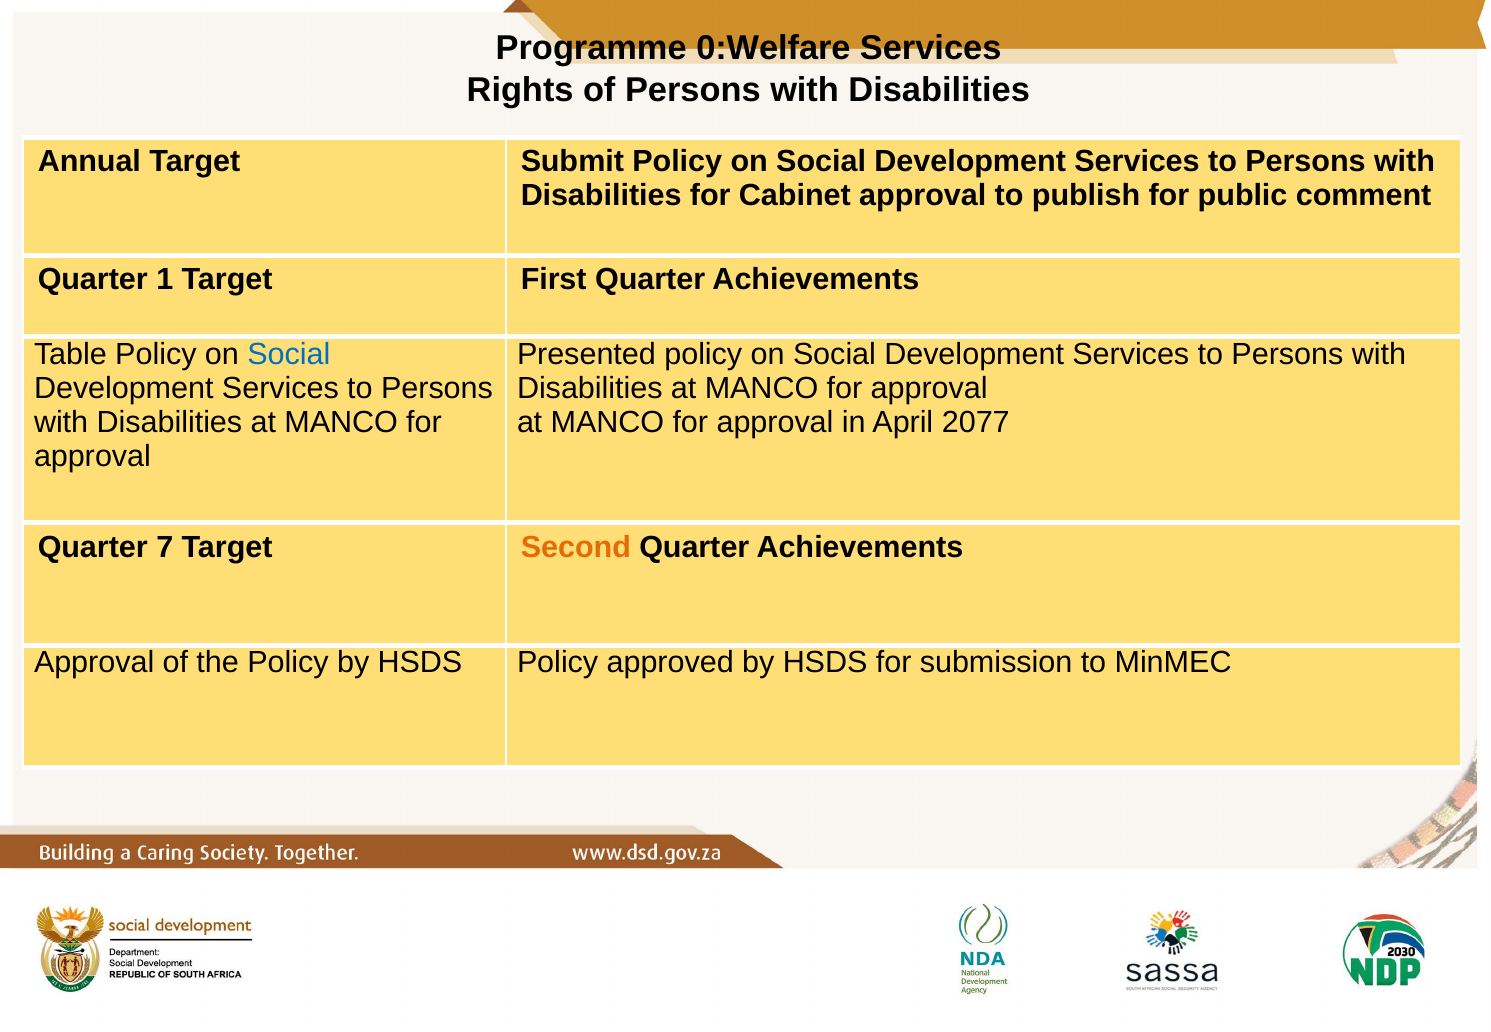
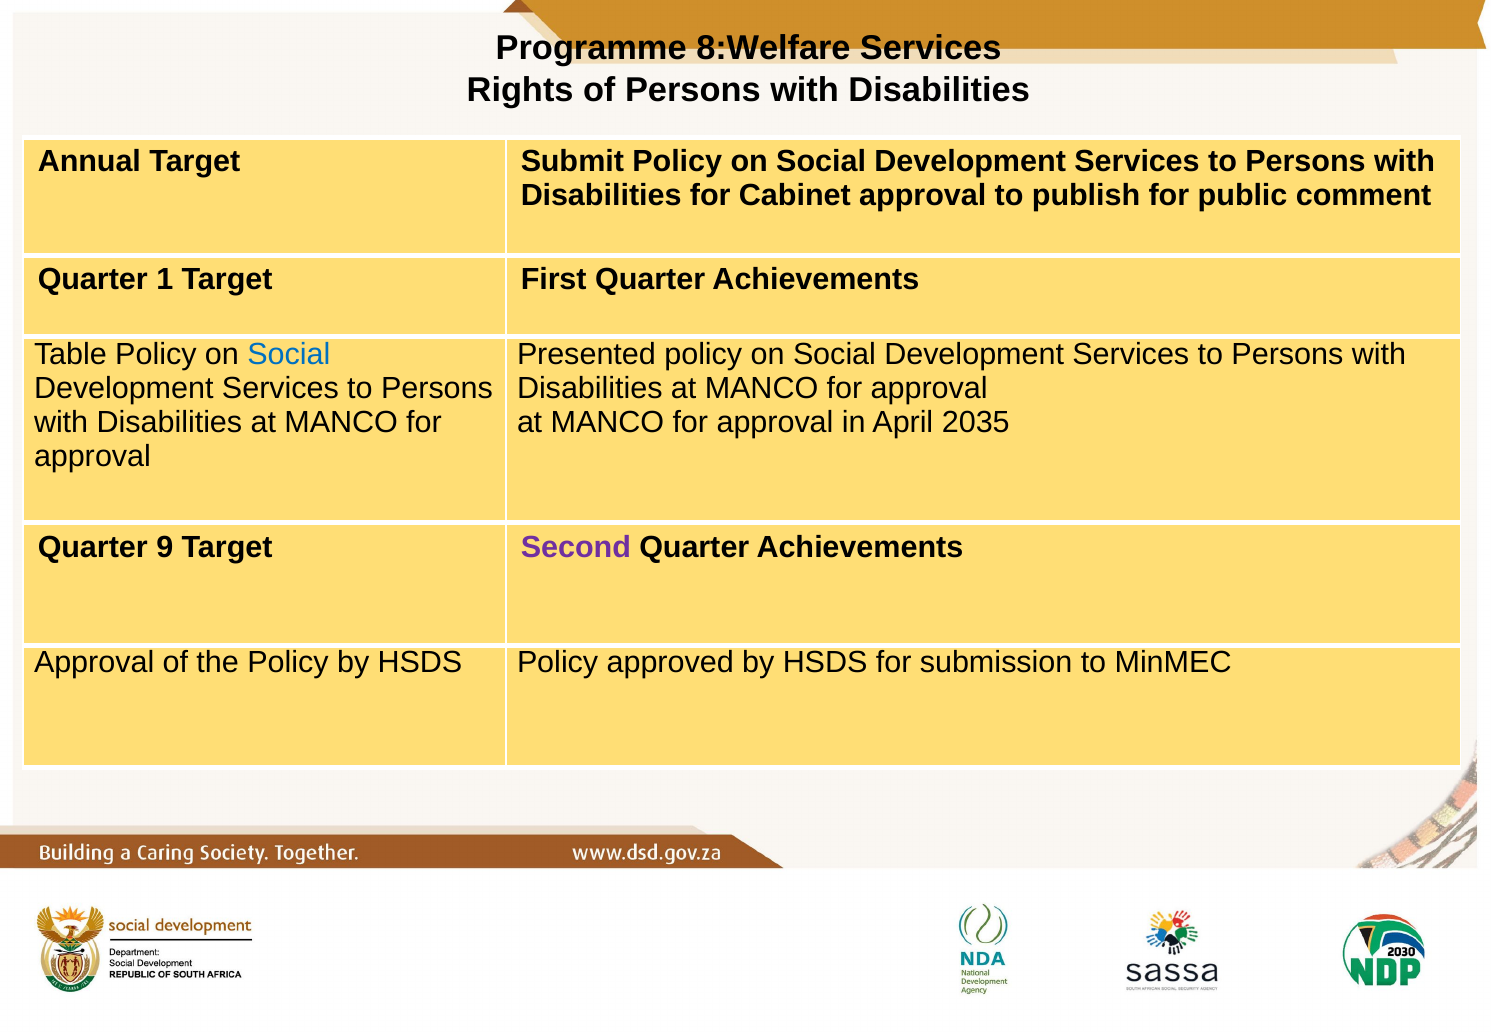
0:Welfare: 0:Welfare -> 8:Welfare
2077: 2077 -> 2035
7: 7 -> 9
Second colour: orange -> purple
